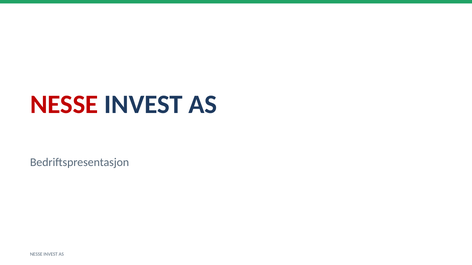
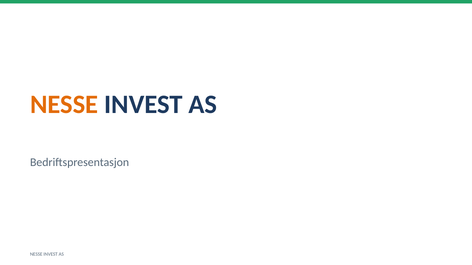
NESSE at (64, 105) colour: red -> orange
